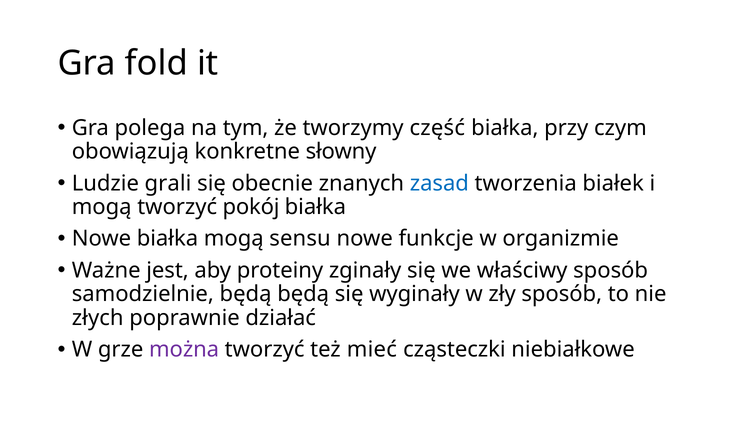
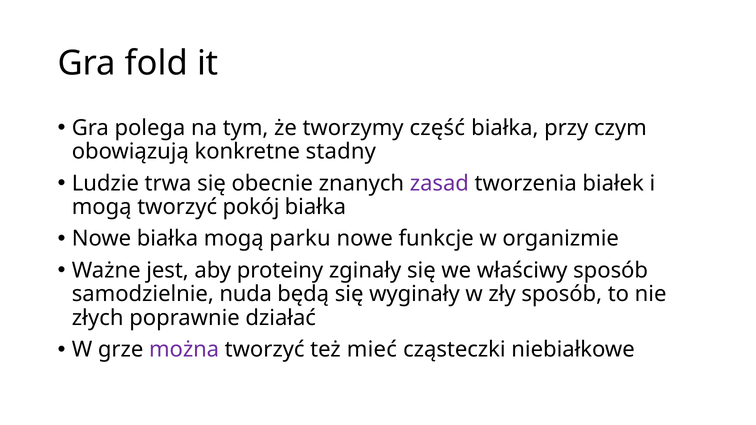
słowny: słowny -> stadny
grali: grali -> trwa
zasad colour: blue -> purple
sensu: sensu -> parku
samodzielnie będą: będą -> nuda
